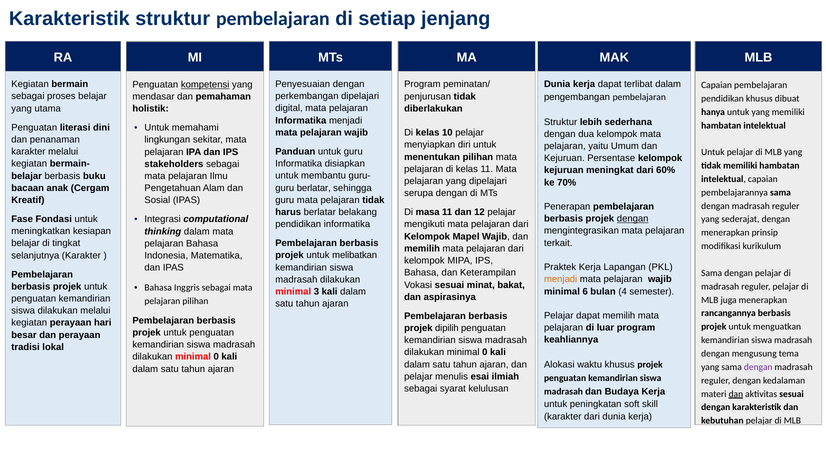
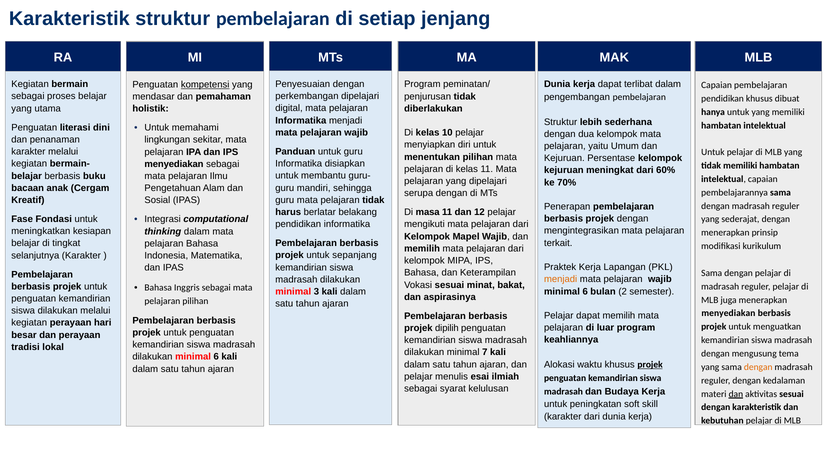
stakeholders at (174, 164): stakeholders -> menyediakan
guru berlatar: berlatar -> mandiri
dengan at (633, 219) underline: present -> none
melibatkan: melibatkan -> sepanjang
4: 4 -> 2
rancangannya at (728, 313): rancangannya -> menyediakan
0 at (485, 352): 0 -> 7
0 at (216, 357): 0 -> 6
projek at (650, 364) underline: none -> present
dengan at (758, 367) colour: purple -> orange
